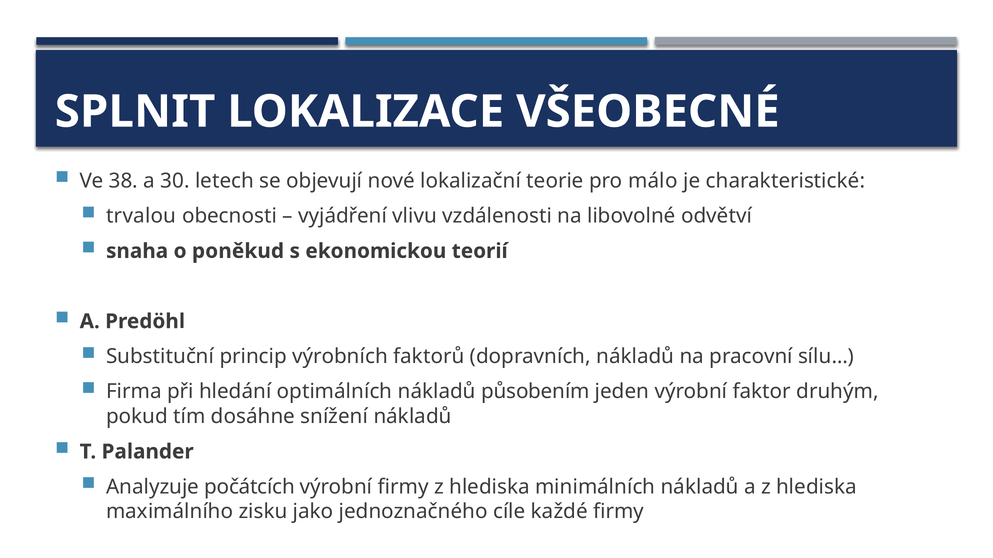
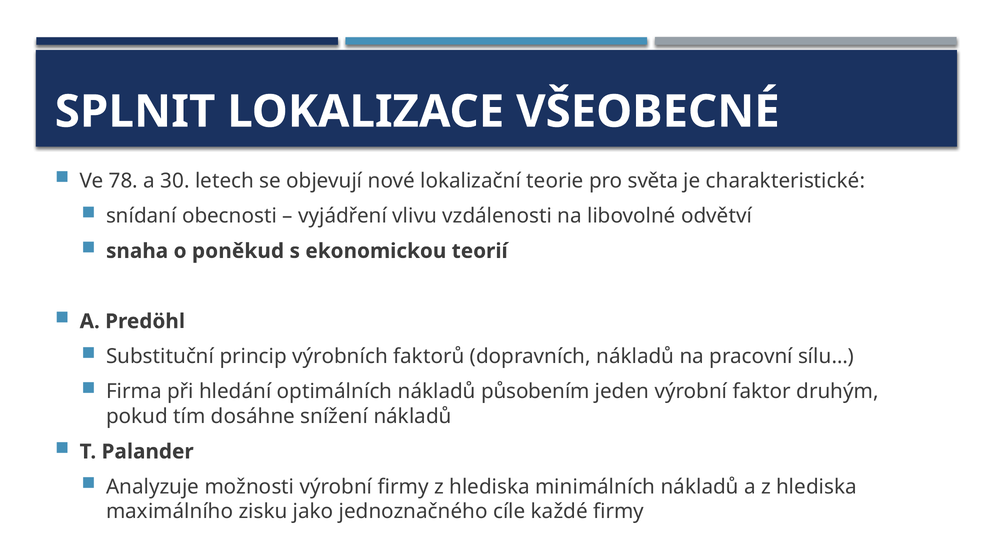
38: 38 -> 78
málo: málo -> světa
trvalou: trvalou -> snídaní
počátcích: počátcích -> možnosti
